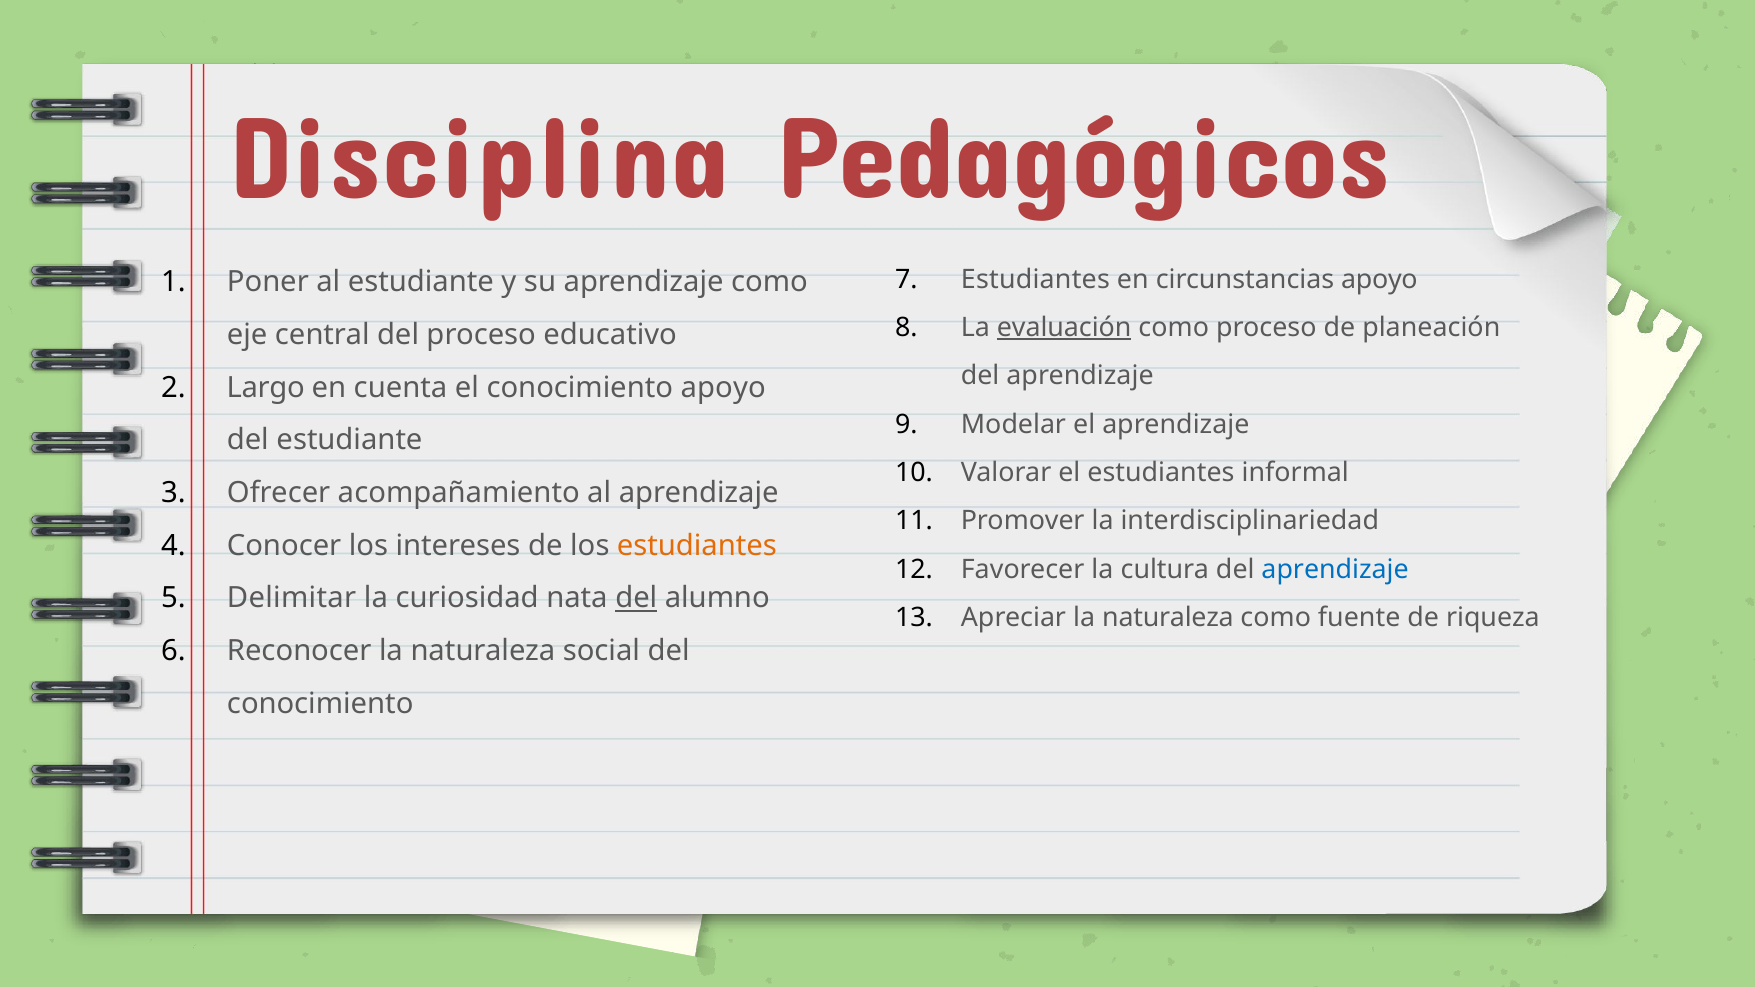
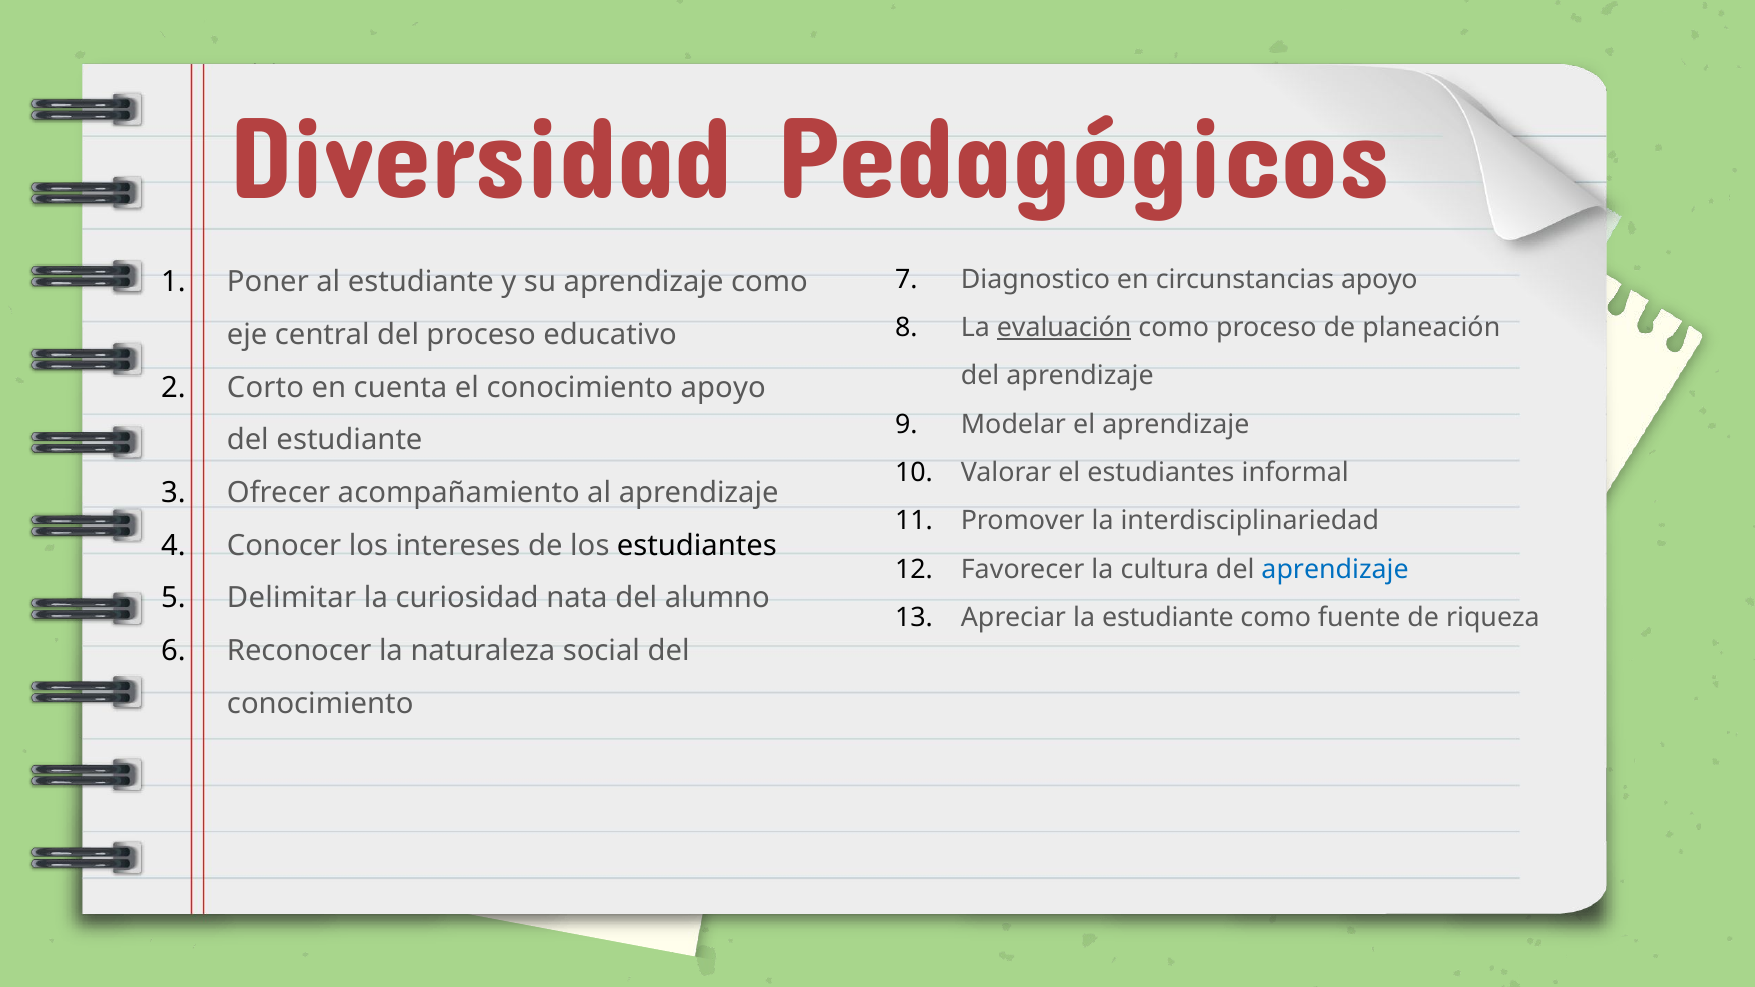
Disciplina: Disciplina -> Diversidad
Estudiantes at (1035, 279): Estudiantes -> Diagnostico
Largo: Largo -> Corto
estudiantes at (697, 546) colour: orange -> black
del at (636, 598) underline: present -> none
Apreciar la naturaleza: naturaleza -> estudiante
